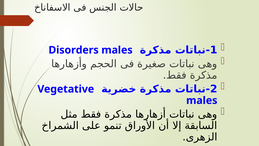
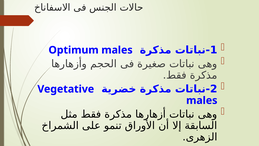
Disorders: Disorders -> Optimum
